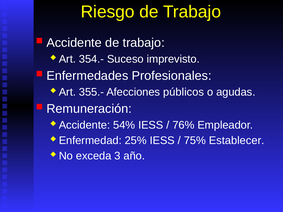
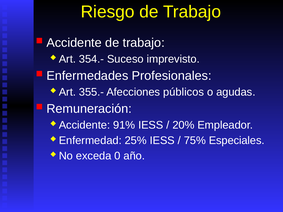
54%: 54% -> 91%
76%: 76% -> 20%
Establecer: Establecer -> Especiales
3: 3 -> 0
